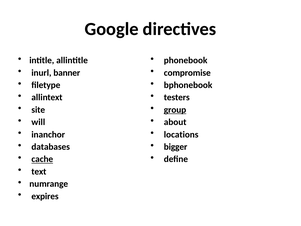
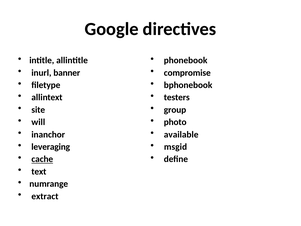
group underline: present -> none
about: about -> photo
locations: locations -> available
databases: databases -> leveraging
bigger: bigger -> msgid
expires: expires -> extract
